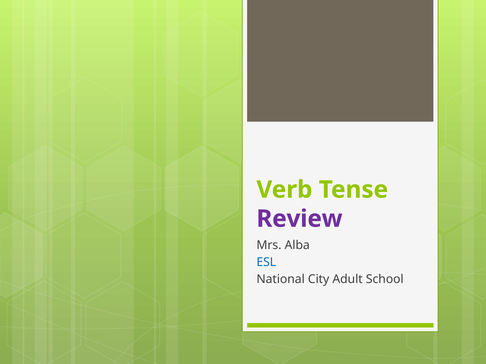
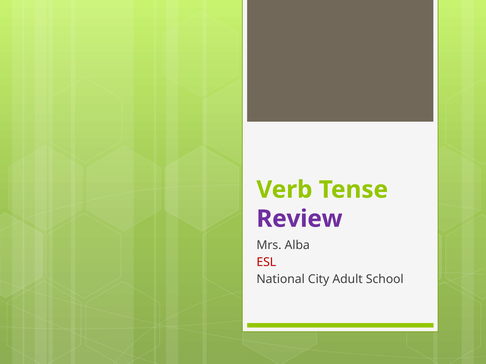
ESL colour: blue -> red
